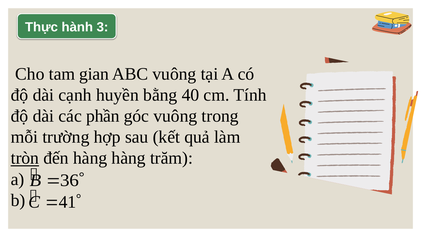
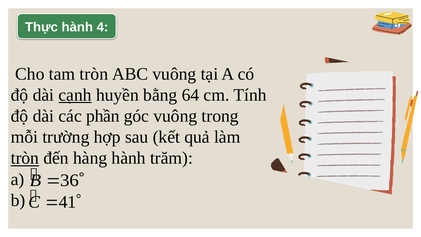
3: 3 -> 4
tam gian: gian -> tròn
cạnh underline: none -> present
40: 40 -> 64
hàng hàng: hàng -> hành
